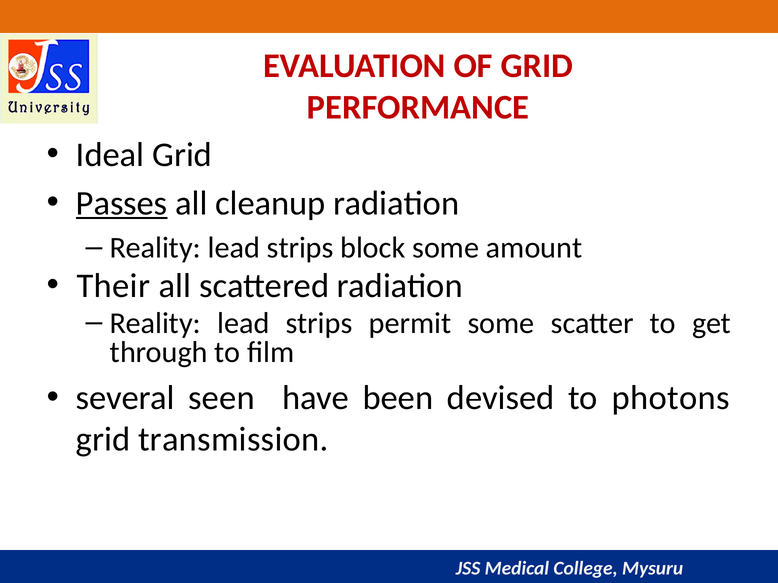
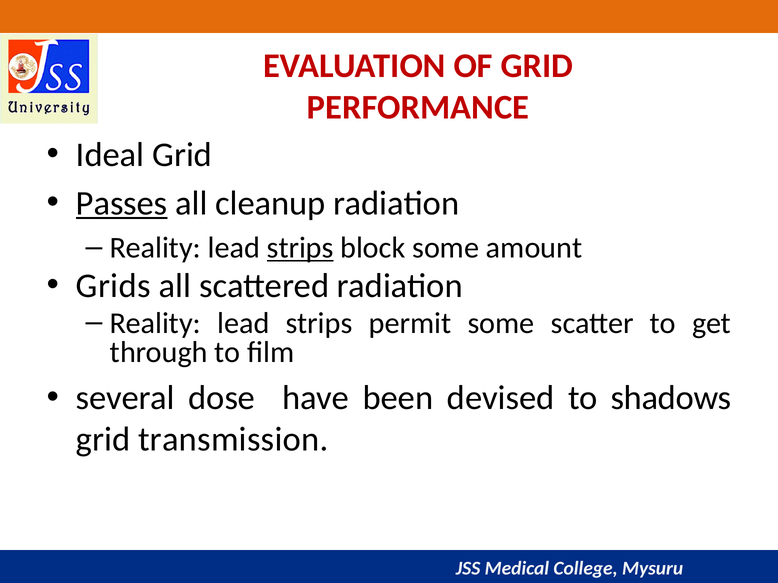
strips at (300, 248) underline: none -> present
Their: Their -> Grids
seen: seen -> dose
photons: photons -> shadows
